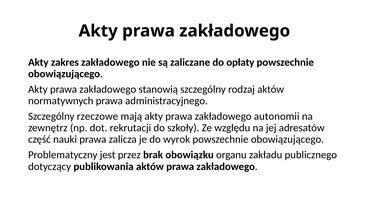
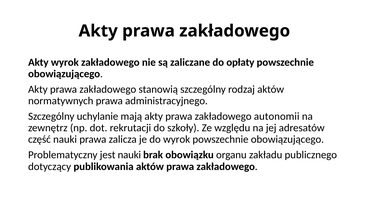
Akty zakres: zakres -> wyrok
rzeczowe: rzeczowe -> uchylanie
jest przez: przez -> nauki
